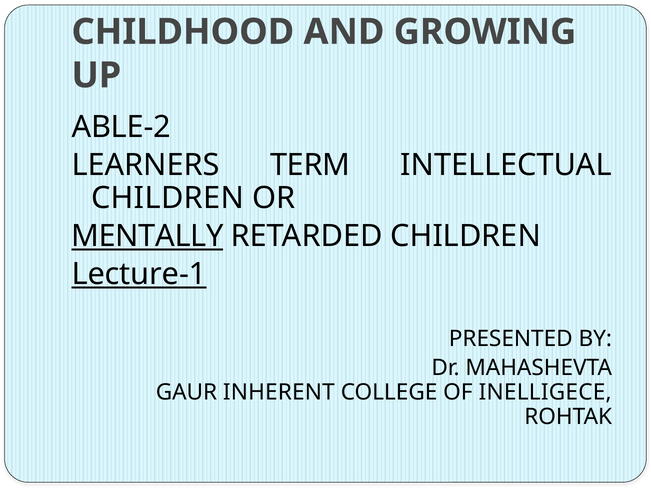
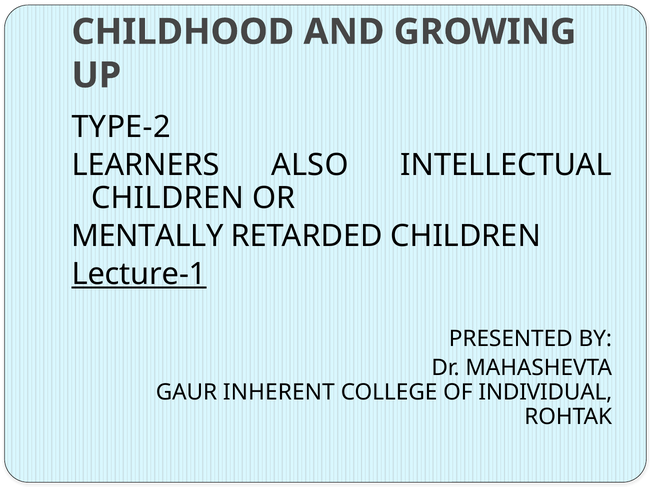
ABLE-2: ABLE-2 -> TYPE-2
TERM: TERM -> ALSO
MENTALLY underline: present -> none
INELLIGECE: INELLIGECE -> INDIVIDUAL
